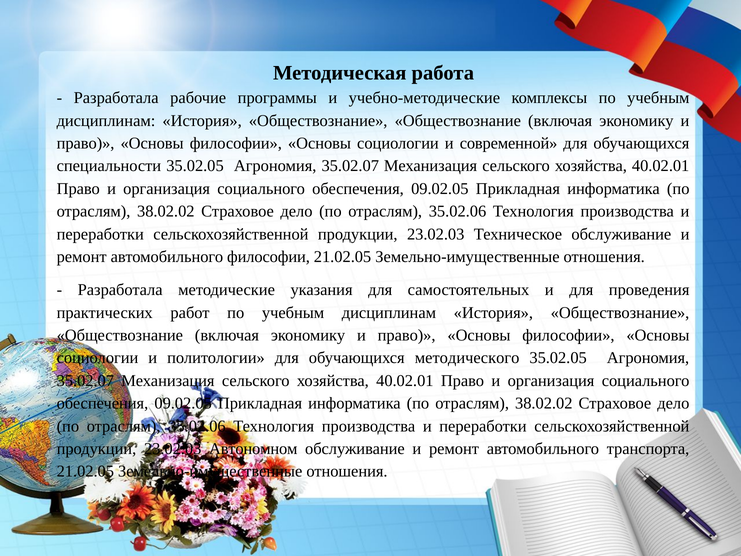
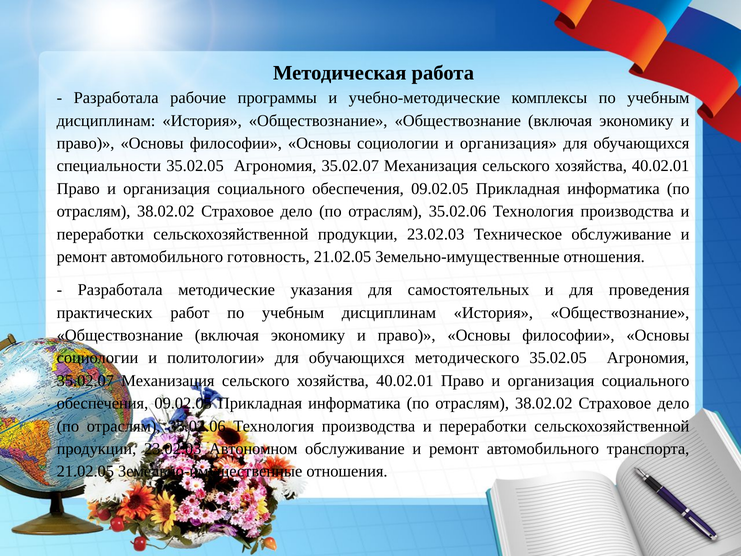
социологии и современной: современной -> организация
автомобильного философии: философии -> готовность
